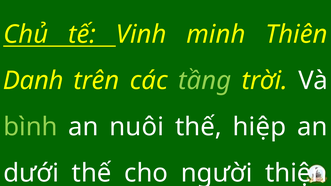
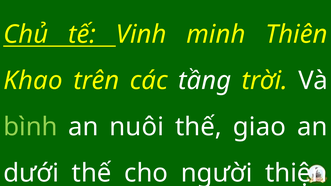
Danh: Danh -> Khao
tầng colour: light green -> white
hiệp: hiệp -> giao
